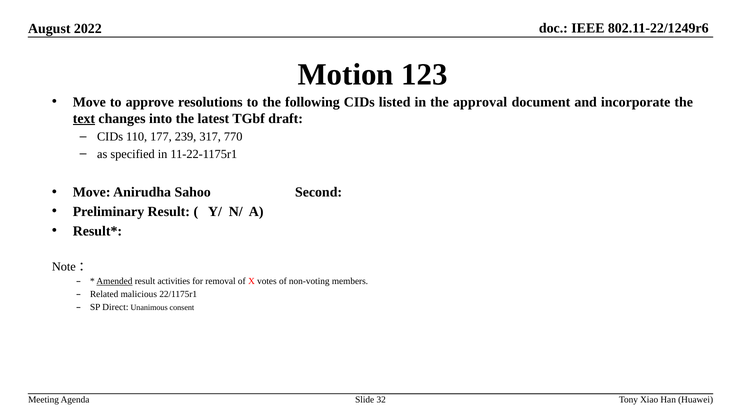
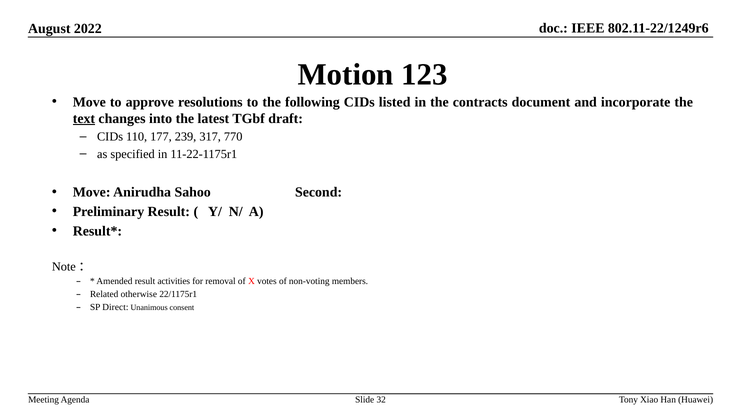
approval: approval -> contracts
Amended underline: present -> none
malicious: malicious -> otherwise
